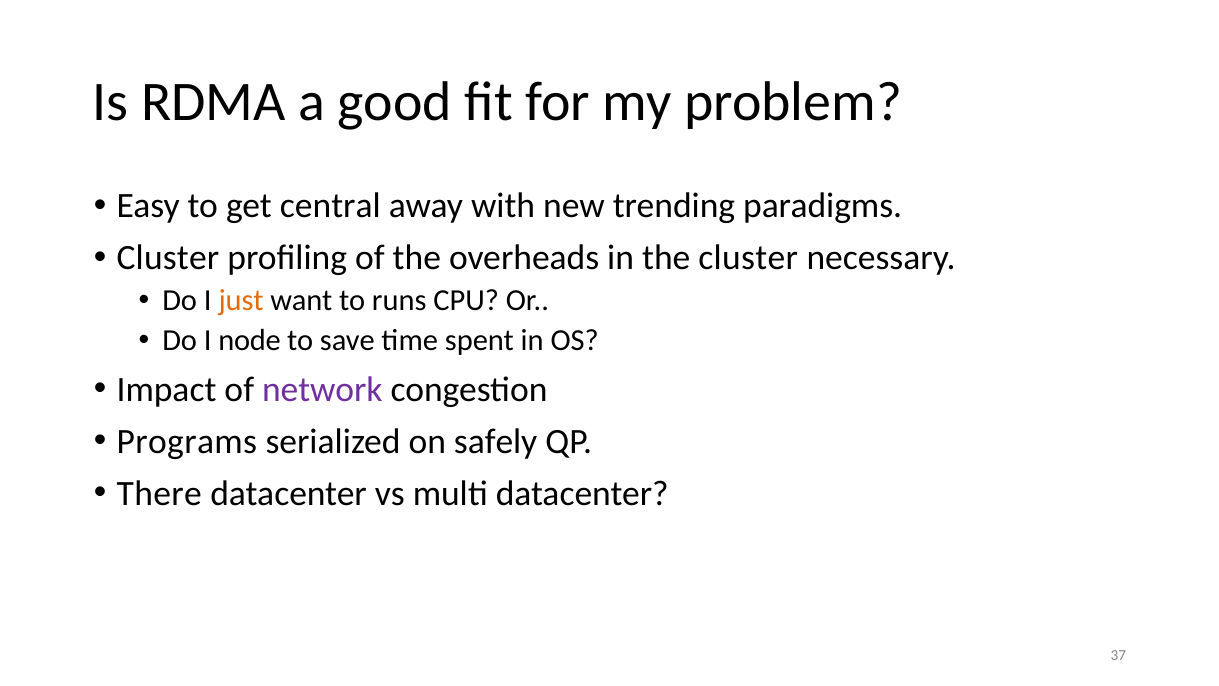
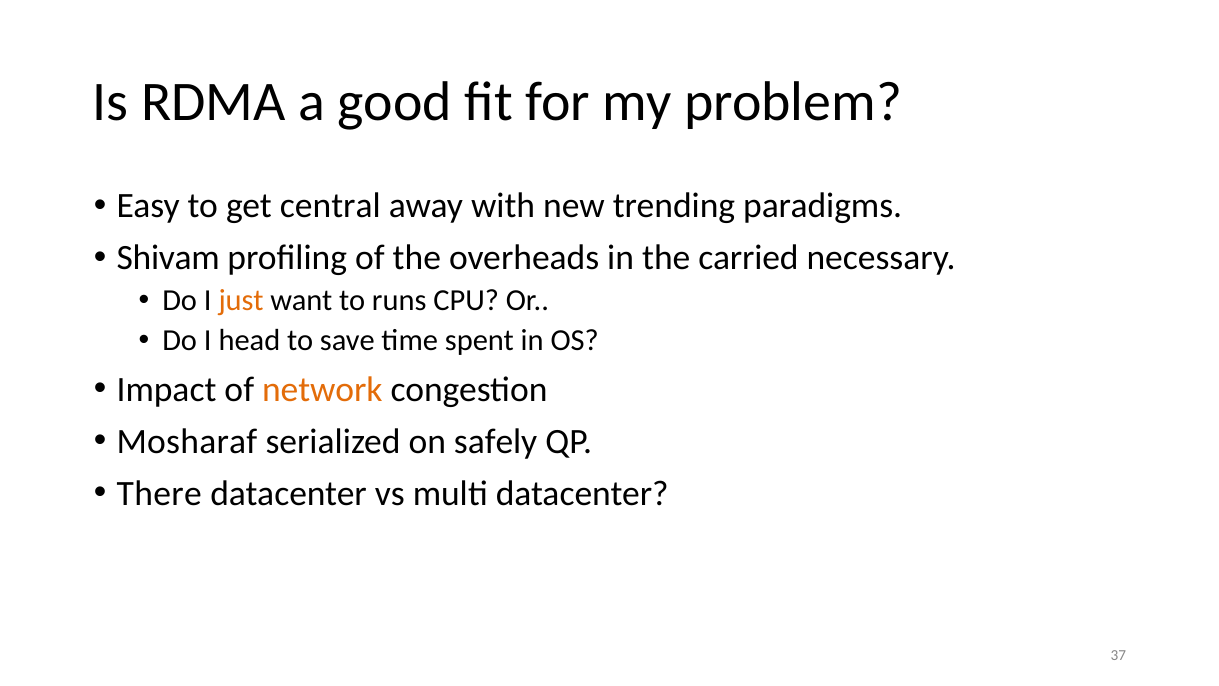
Cluster at (168, 258): Cluster -> Shivam
the cluster: cluster -> carried
node: node -> head
network colour: purple -> orange
Programs: Programs -> Mosharaf
